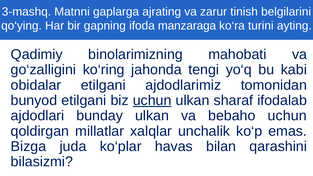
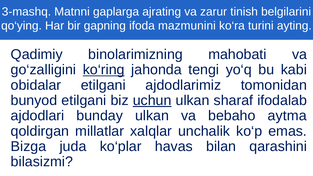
manzaraga: manzaraga -> mazmunini
ko‘ring underline: none -> present
bebaho uchun: uchun -> aytma
